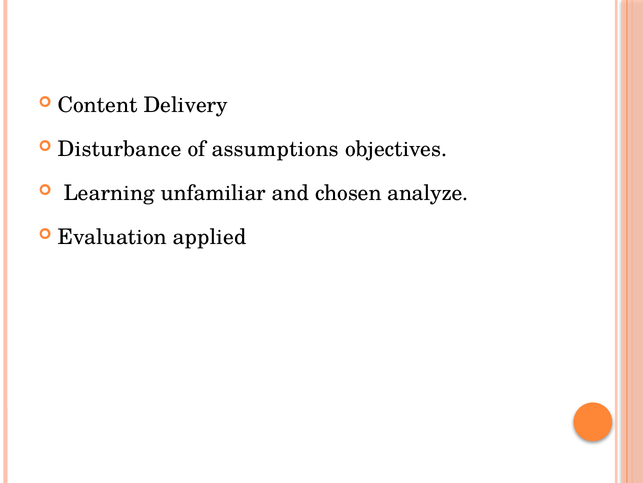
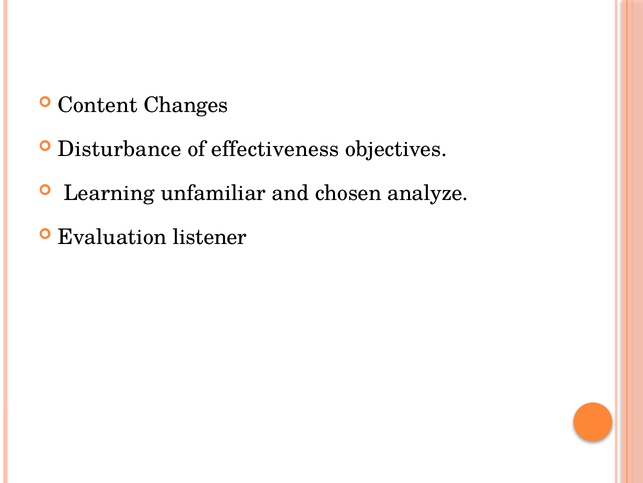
Delivery: Delivery -> Changes
assumptions: assumptions -> effectiveness
applied: applied -> listener
